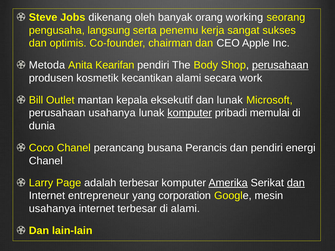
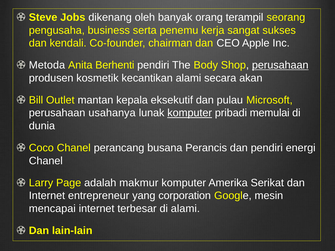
working: working -> terampil
langsung: langsung -> business
optimis: optimis -> kendali
Kearifan: Kearifan -> Berhenti
work: work -> akan
dan lunak: lunak -> pulau
adalah terbesar: terbesar -> makmur
Amerika underline: present -> none
dan at (296, 183) underline: present -> none
usahanya at (52, 209): usahanya -> mencapai
